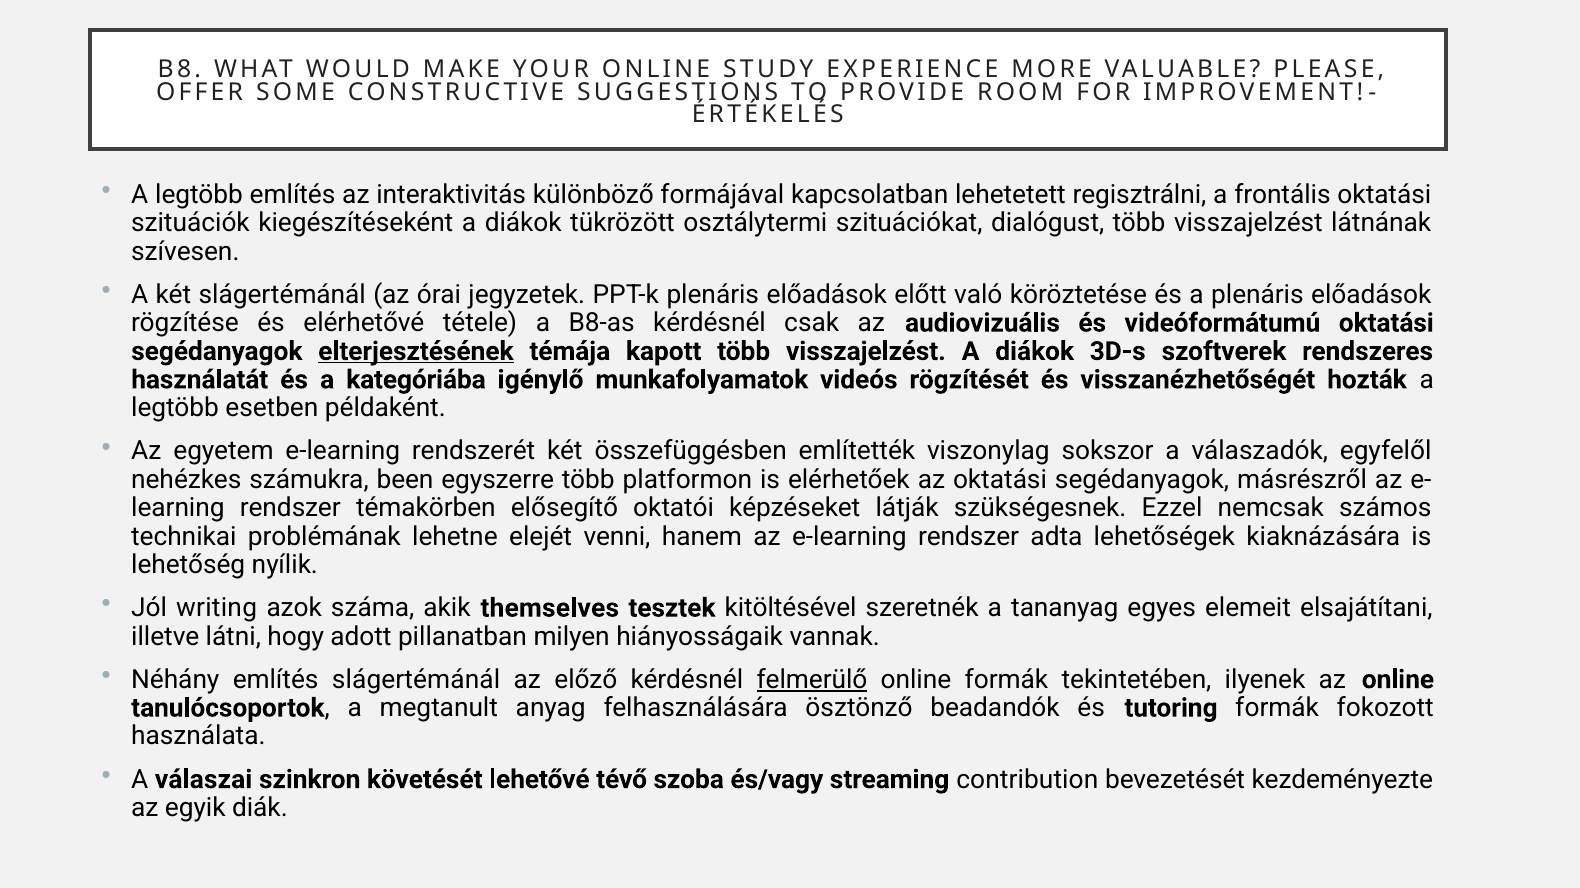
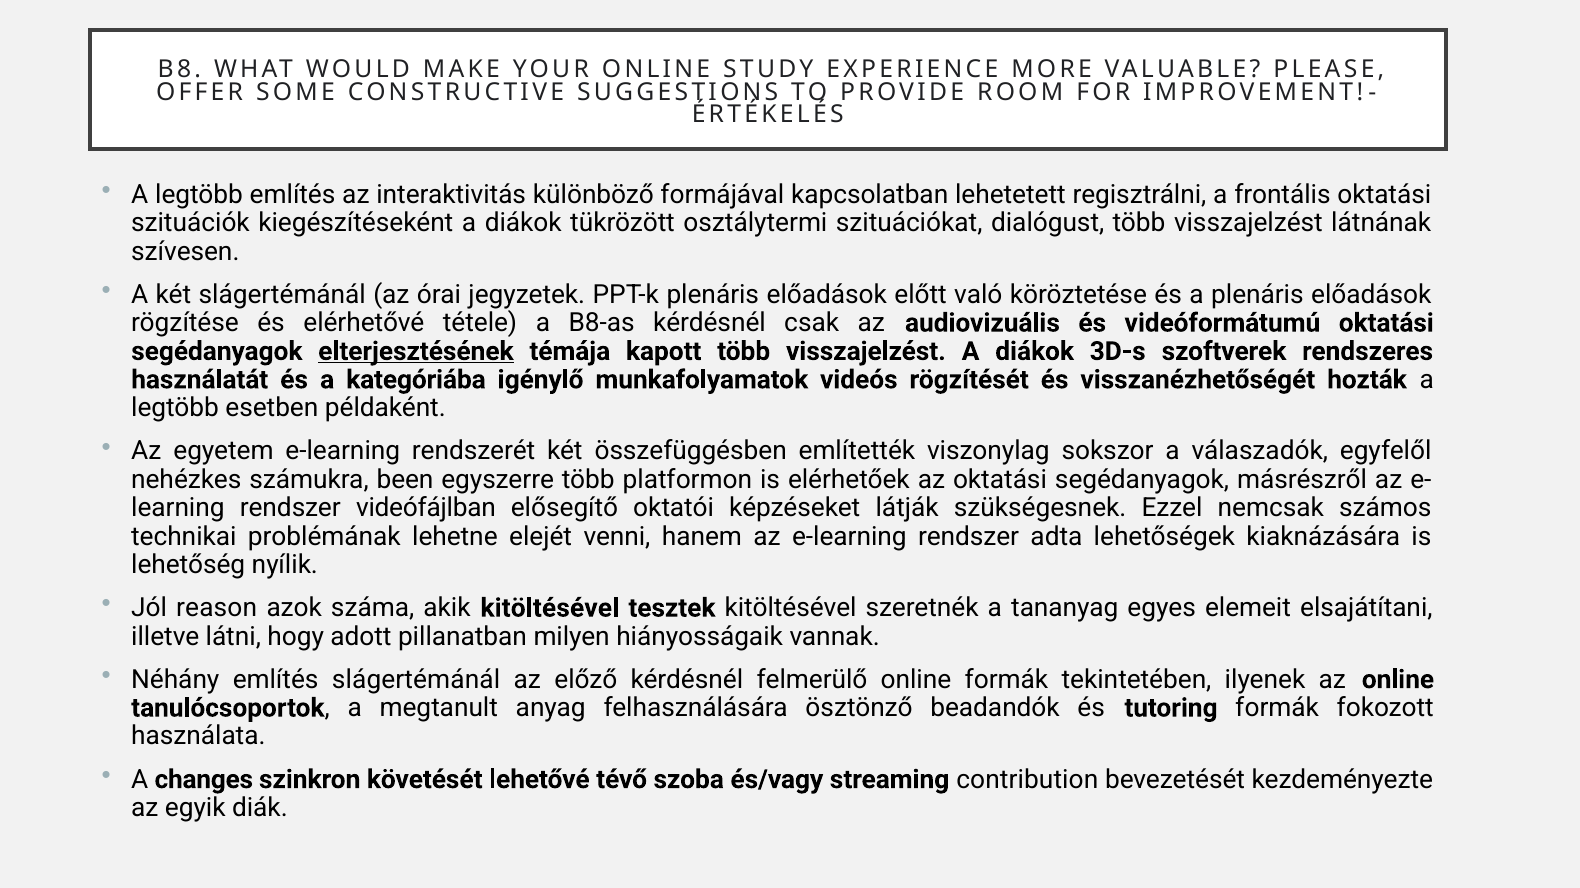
témakörben: témakörben -> videófájlban
writing: writing -> reason
akik themselves: themselves -> kitöltésével
felmerülő underline: present -> none
válaszai: válaszai -> changes
